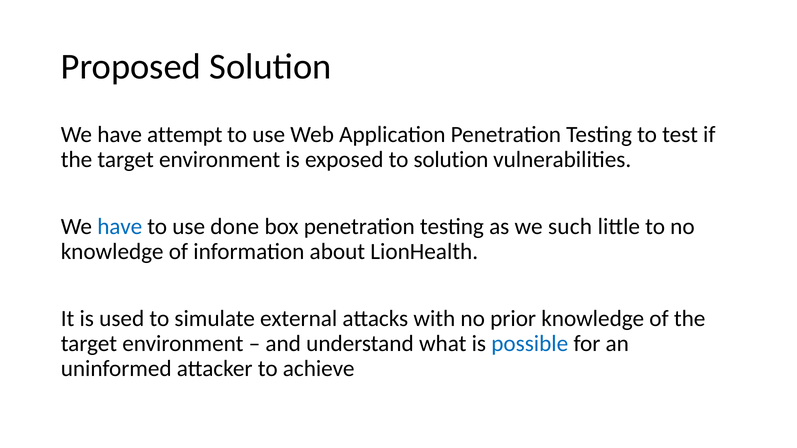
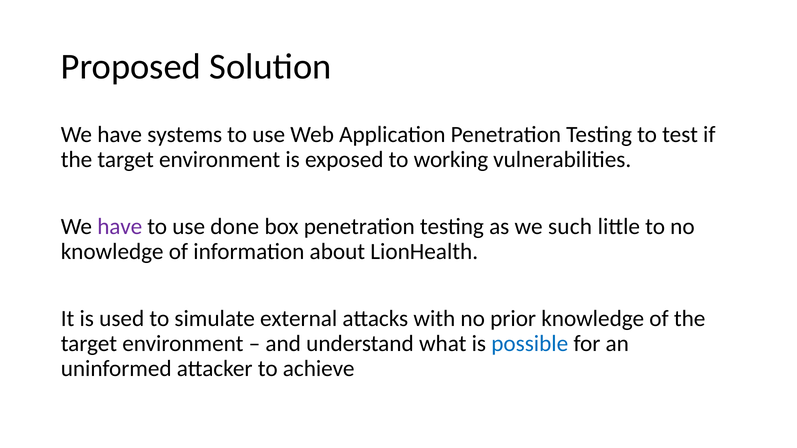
attempt: attempt -> systems
to solution: solution -> working
have at (120, 227) colour: blue -> purple
